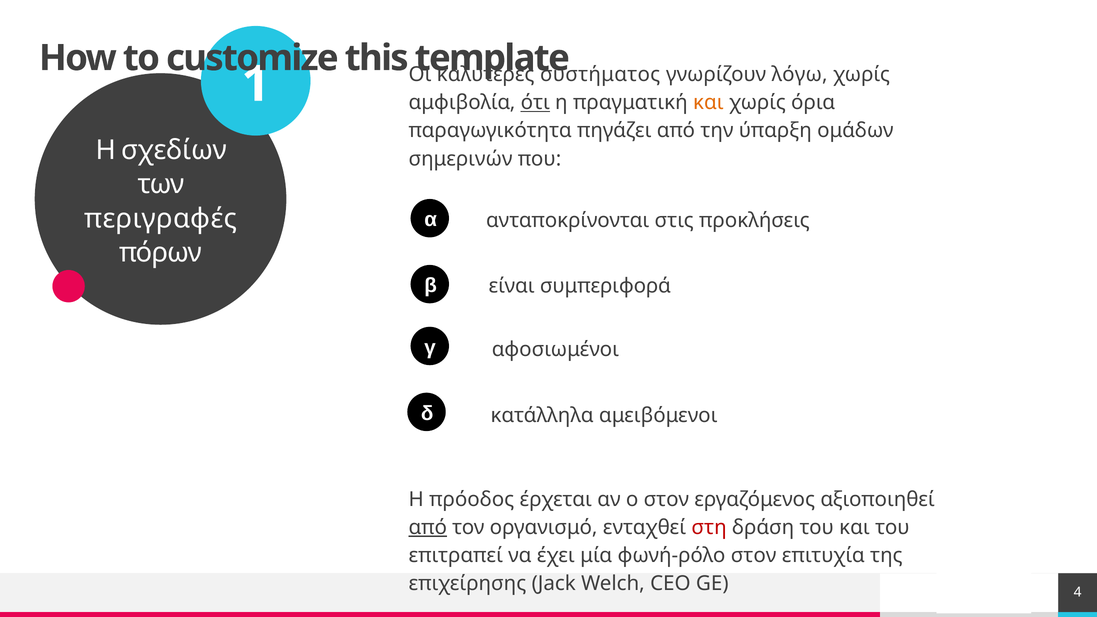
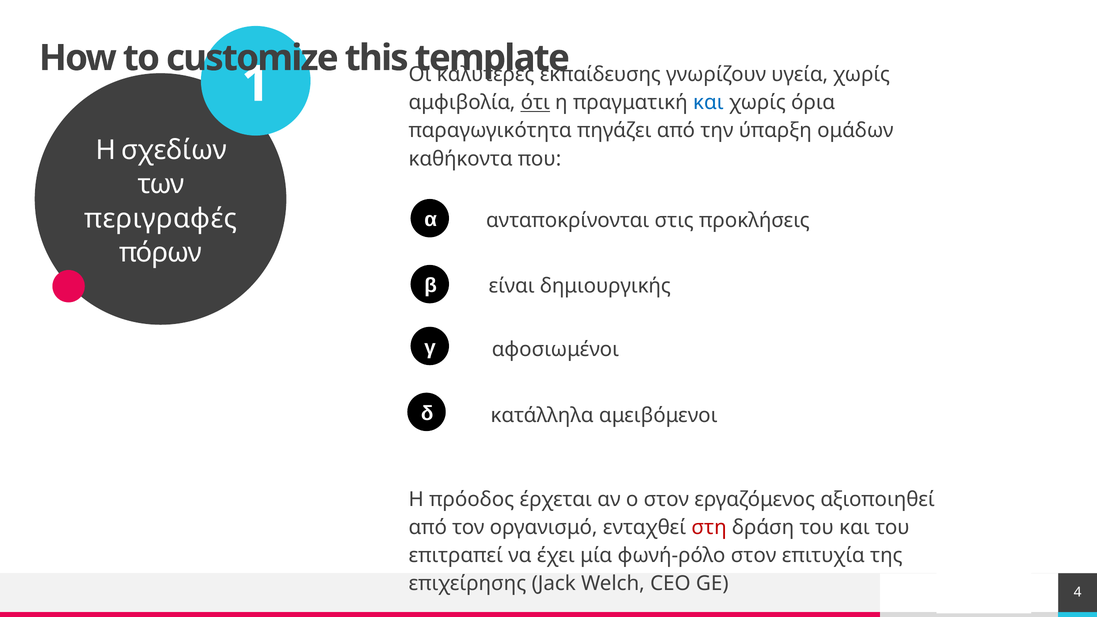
συστήματος: συστήματος -> εκπαίδευσης
λόγω: λόγω -> υγεία
και at (708, 103) colour: orange -> blue
σημερινών: σημερινών -> καθήκοντα
συμπεριφορά: συμπεριφορά -> δημιουργικής
από at (428, 527) underline: present -> none
